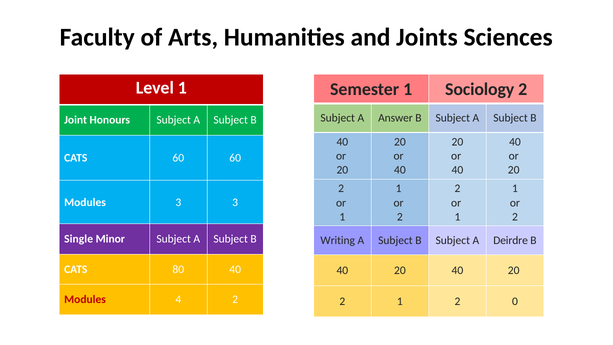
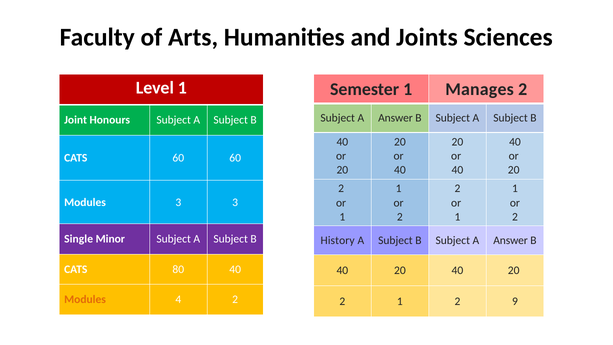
Sociology: Sociology -> Manages
Writing: Writing -> History
B Subject A Deirdre: Deirdre -> Answer
Modules at (85, 300) colour: red -> orange
0: 0 -> 9
